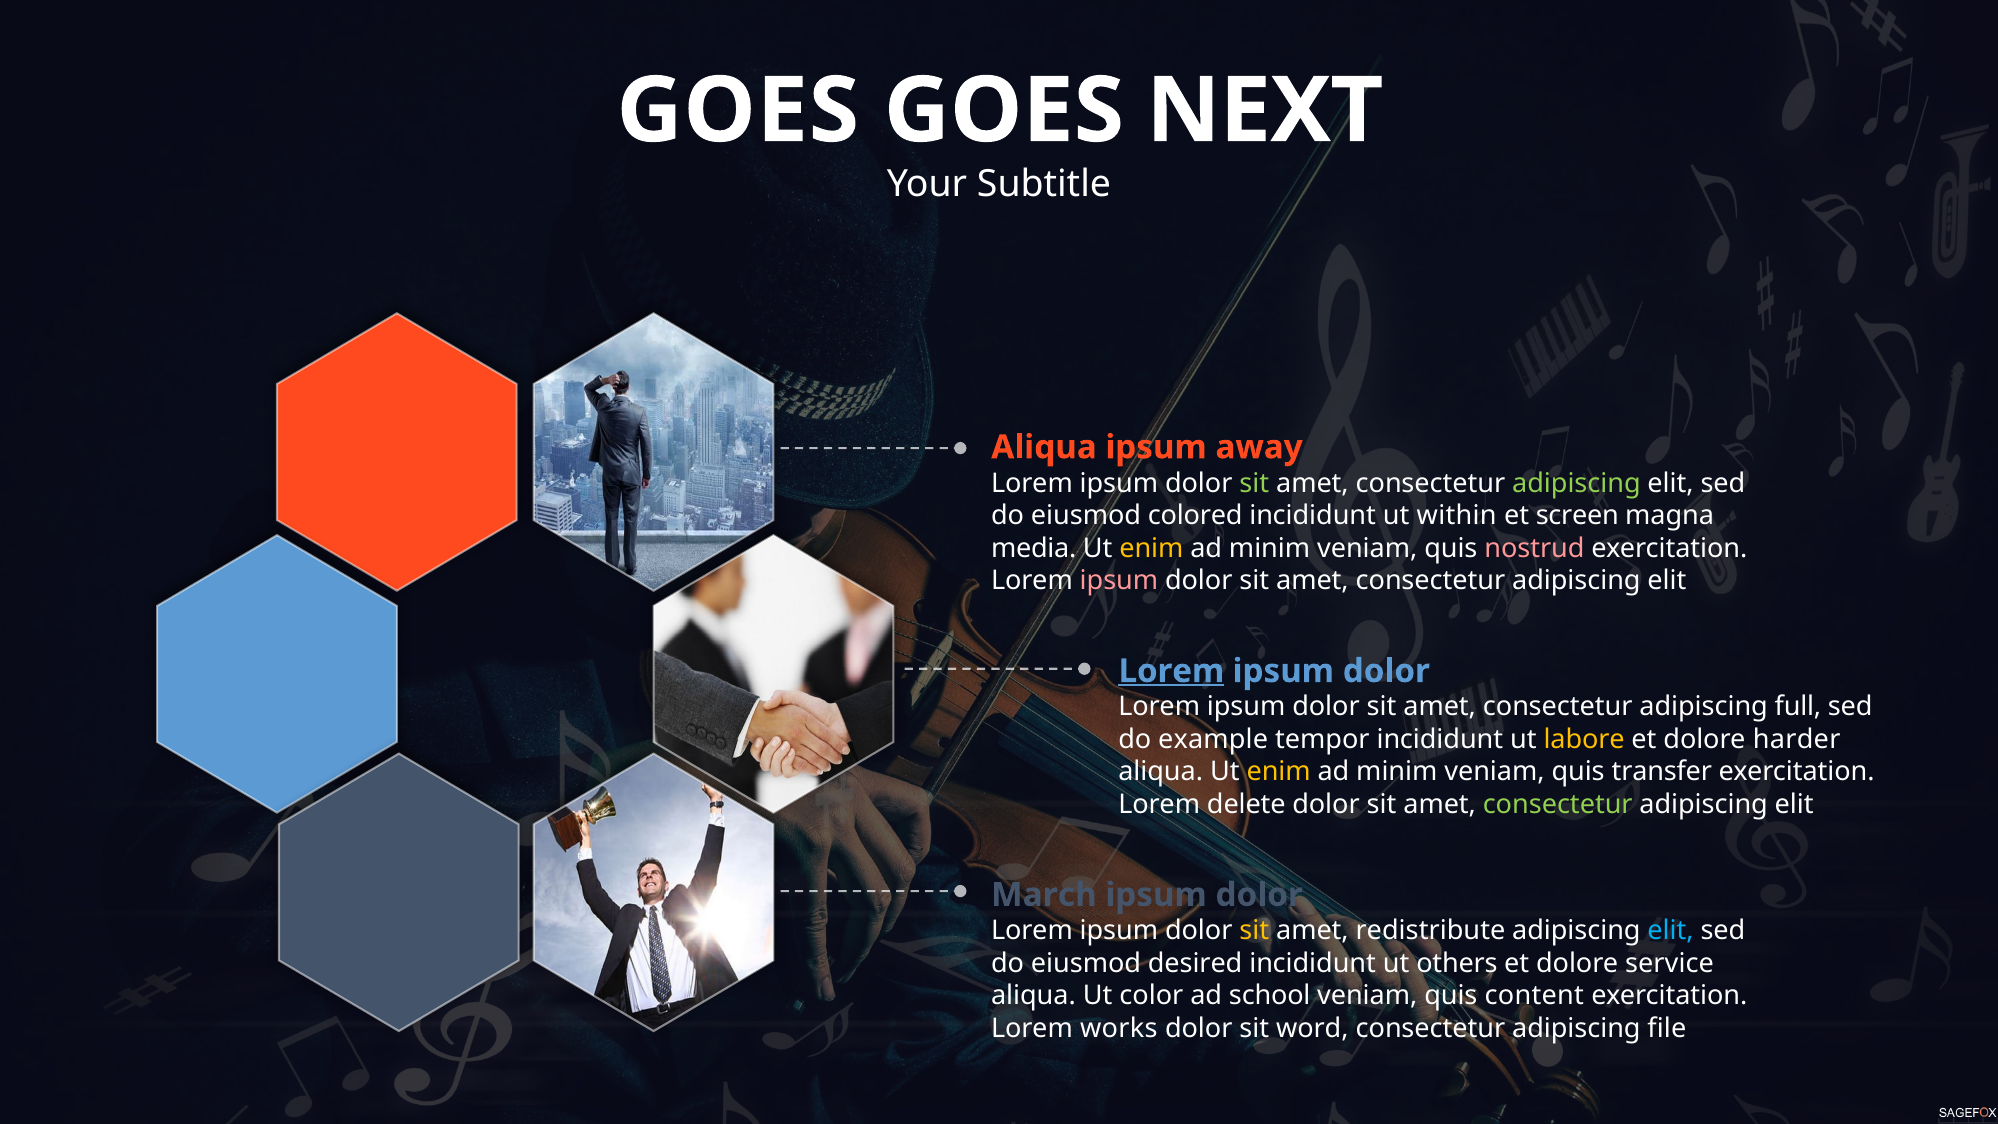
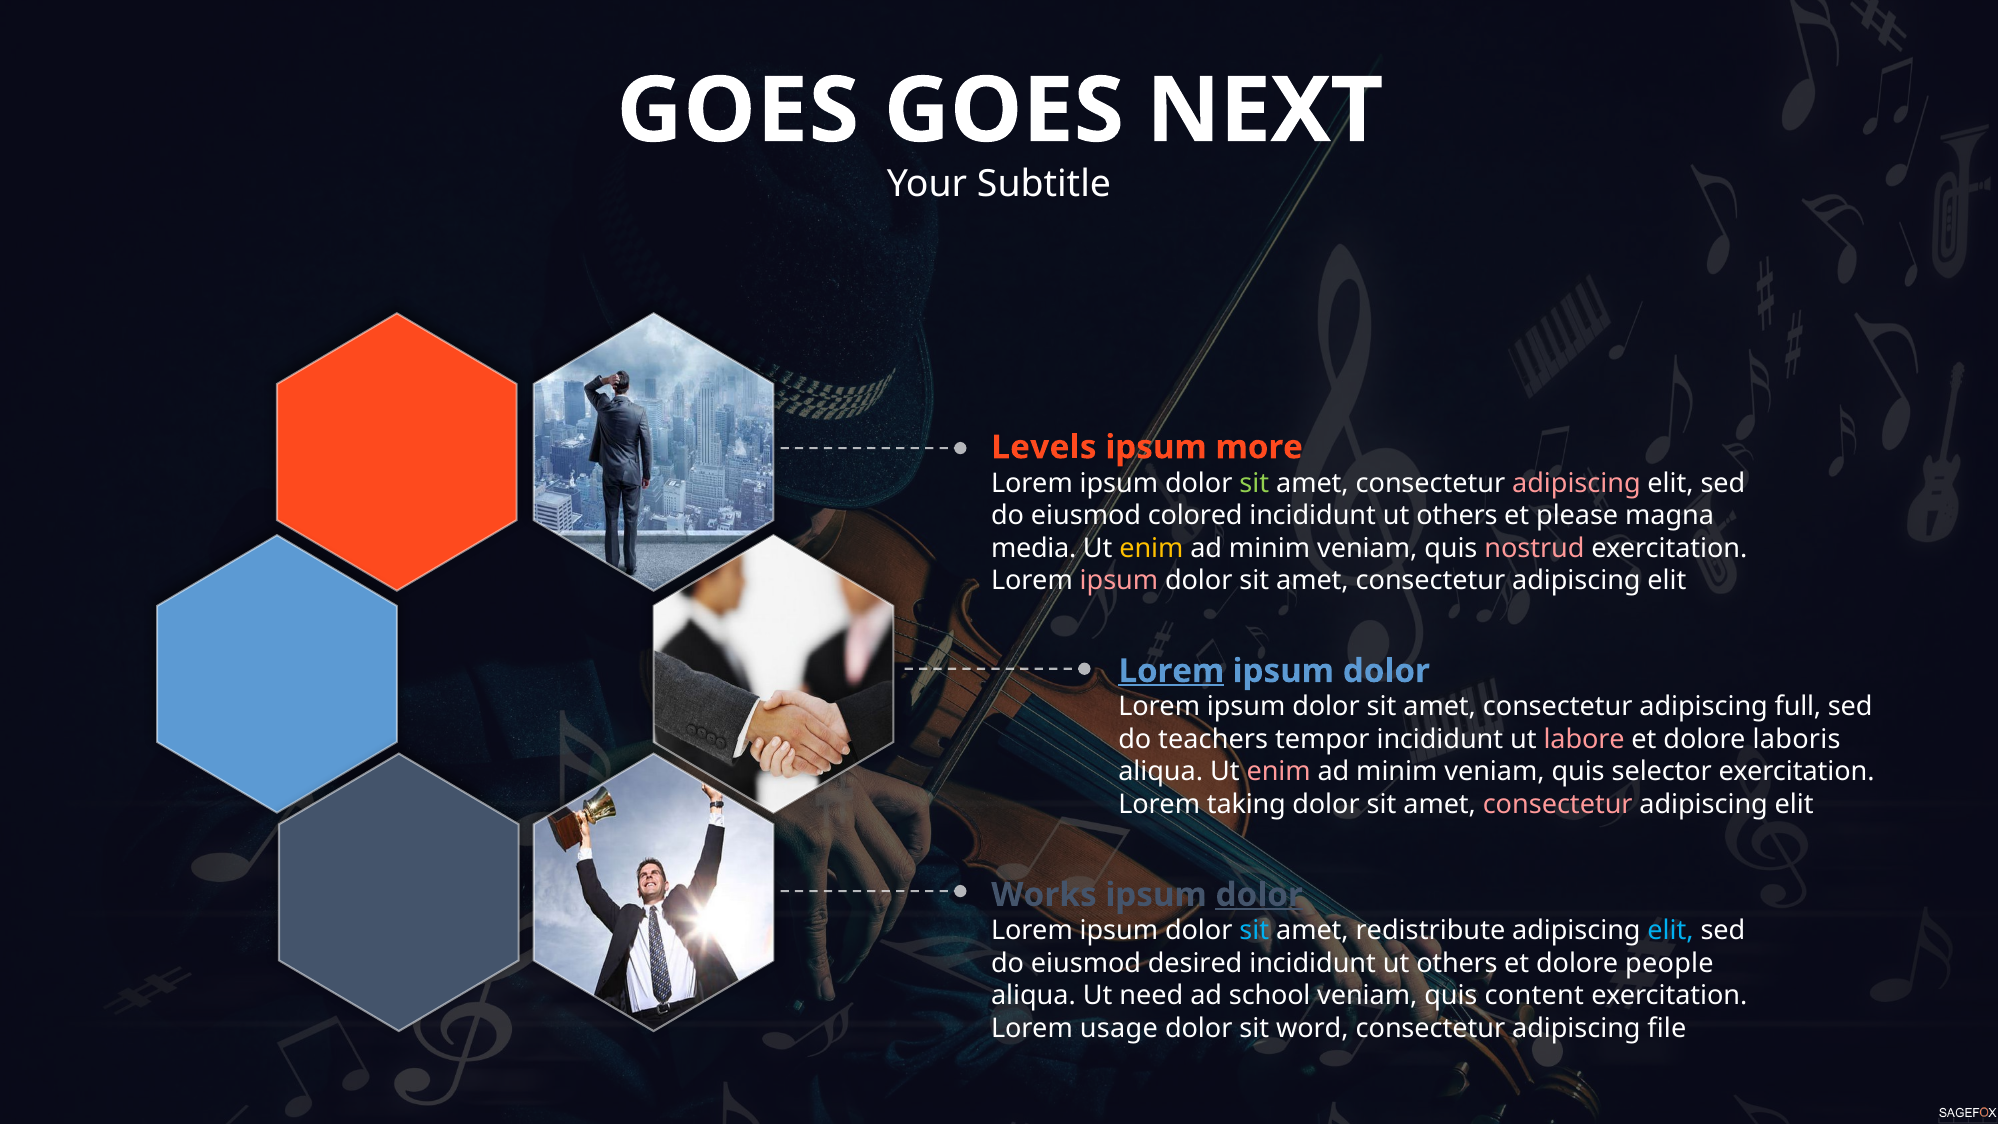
Aliqua at (1044, 447): Aliqua -> Levels
away: away -> more
adipiscing at (1576, 483) colour: light green -> pink
within at (1457, 516): within -> others
screen: screen -> please
example: example -> teachers
labore colour: yellow -> pink
harder: harder -> laboris
enim at (1279, 772) colour: yellow -> pink
transfer: transfer -> selector
delete: delete -> taking
consectetur at (1558, 804) colour: light green -> pink
March: March -> Works
dolor at (1259, 895) underline: none -> present
sit at (1254, 931) colour: yellow -> light blue
service: service -> people
color: color -> need
works: works -> usage
